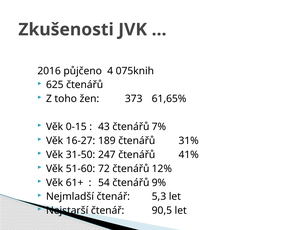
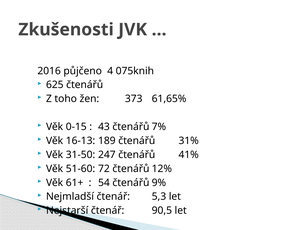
16-27: 16-27 -> 16-13
